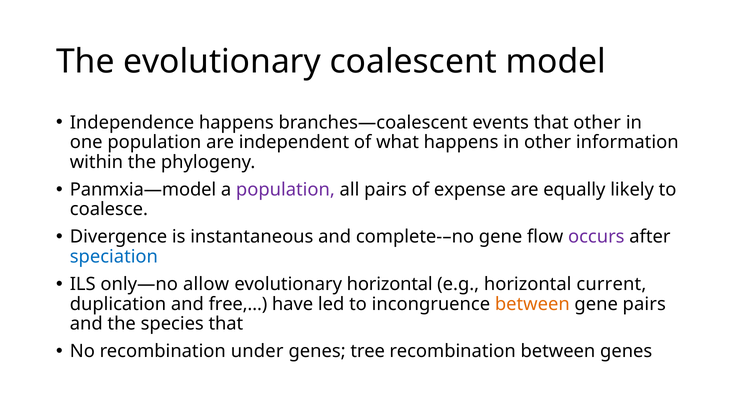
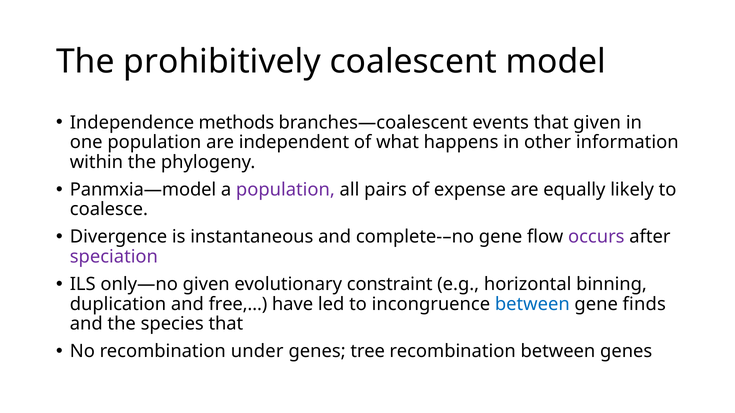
The evolutionary: evolutionary -> prohibitively
Independence happens: happens -> methods
that other: other -> given
speciation colour: blue -> purple
only—no allow: allow -> given
evolutionary horizontal: horizontal -> constraint
current: current -> binning
between at (532, 304) colour: orange -> blue
gene pairs: pairs -> finds
